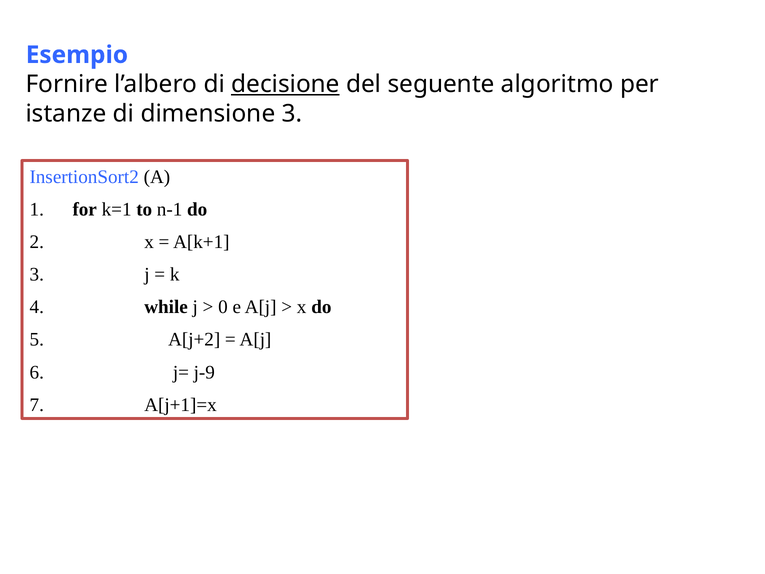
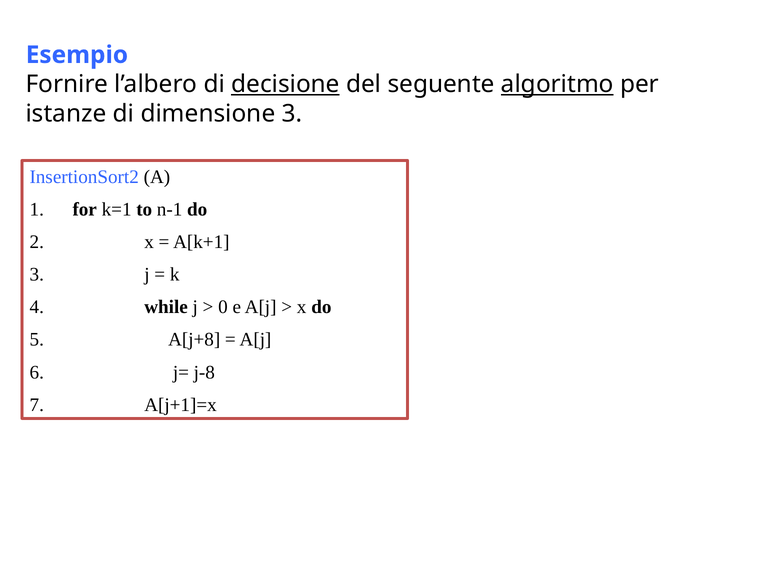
algoritmo underline: none -> present
A[j+2: A[j+2 -> A[j+8
j-9: j-9 -> j-8
